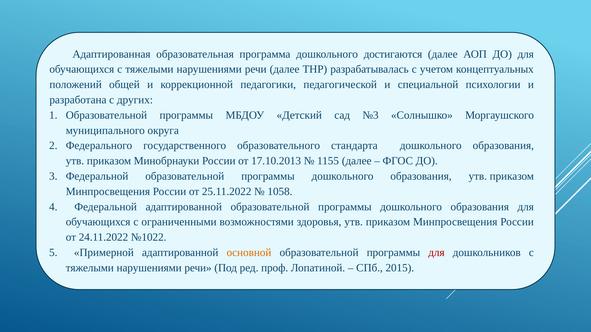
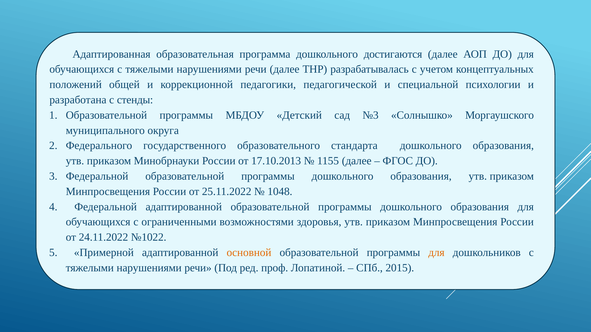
других: других -> стенды
1058: 1058 -> 1048
для at (436, 253) colour: red -> orange
